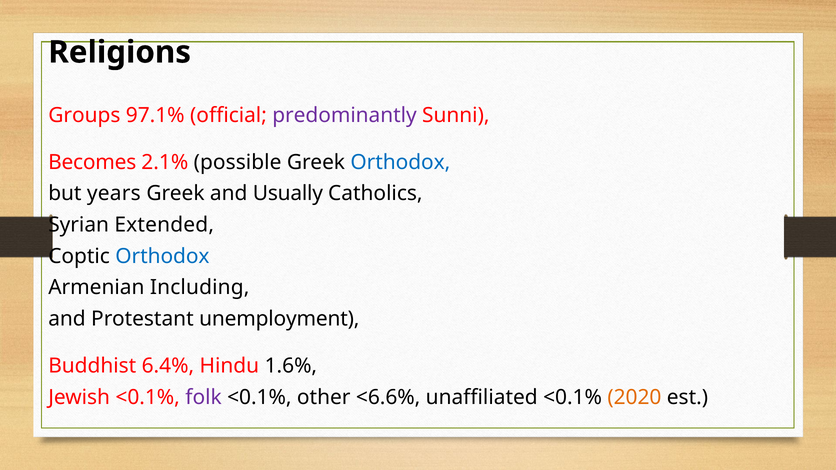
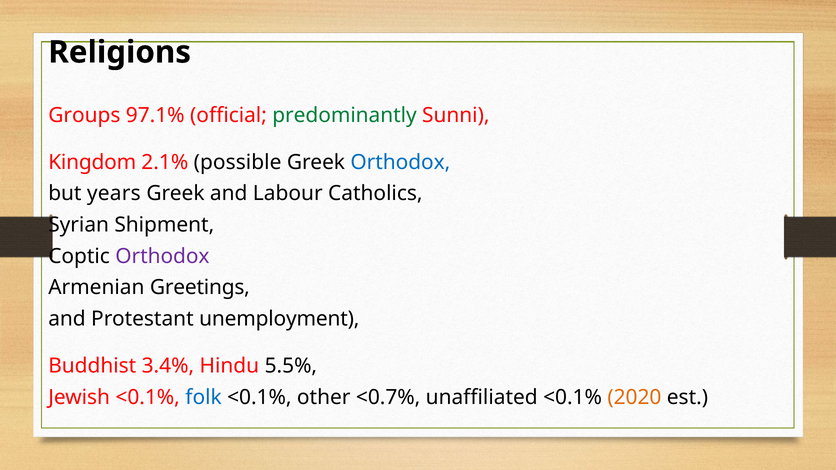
predominantly colour: purple -> green
Becomes: Becomes -> Kingdom
Usually: Usually -> Labour
Extended: Extended -> Shipment
Orthodox at (162, 256) colour: blue -> purple
Including: Including -> Greetings
6.4%: 6.4% -> 3.4%
1.6%: 1.6% -> 5.5%
folk colour: purple -> blue
<6.6%: <6.6% -> <0.7%
